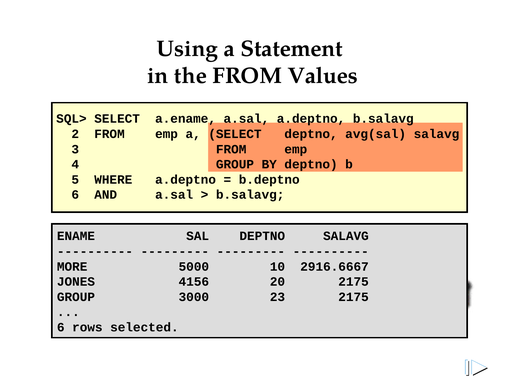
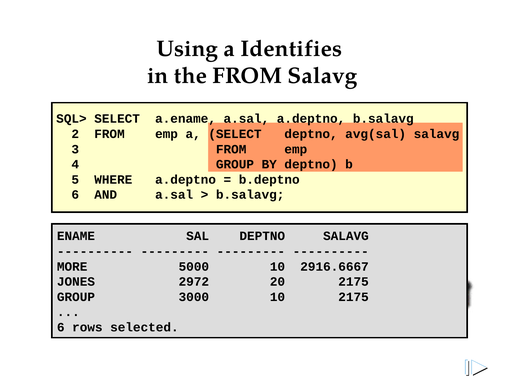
Statement: Statement -> Identifies
FROM Values: Values -> Salavg
4156: 4156 -> 2972
3000 23: 23 -> 10
